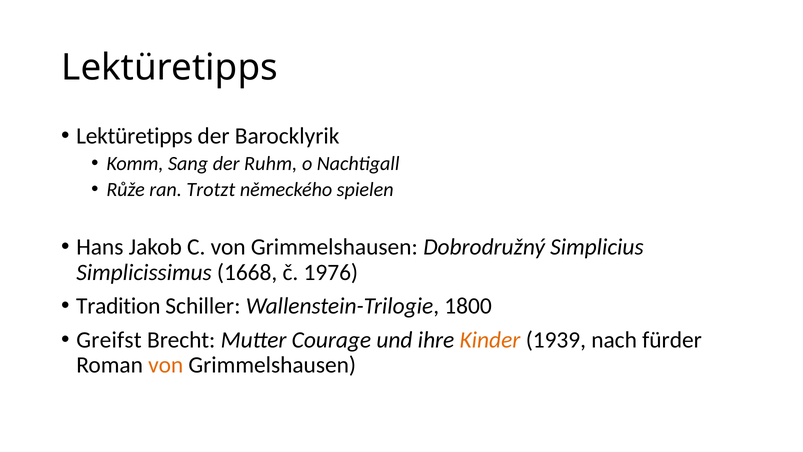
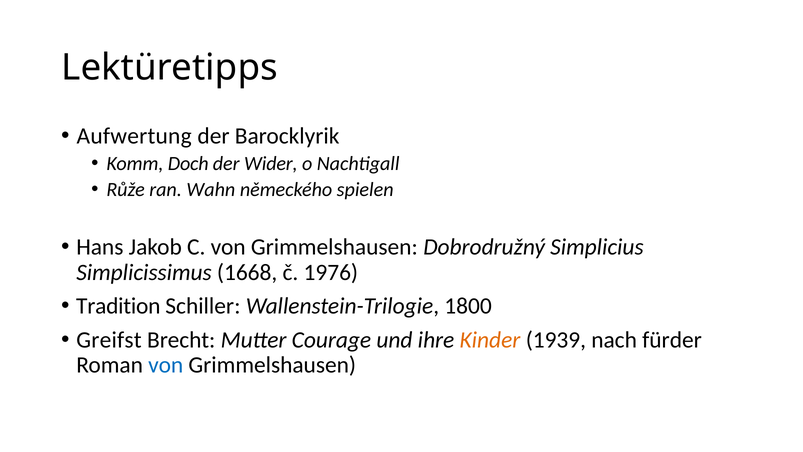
Lektüretipps at (134, 136): Lektüretipps -> Aufwertung
Sang: Sang -> Doch
Ruhm: Ruhm -> Wider
Trotzt: Trotzt -> Wahn
von at (166, 365) colour: orange -> blue
